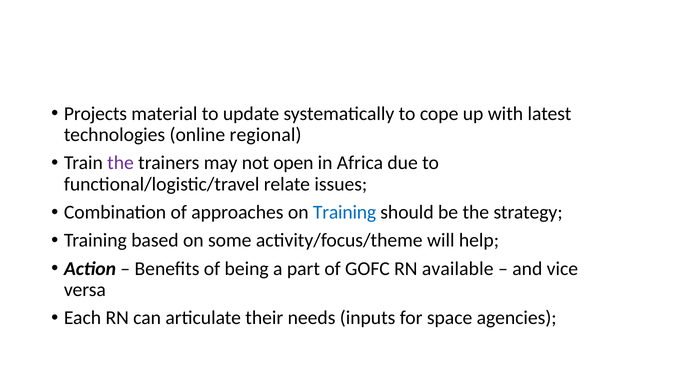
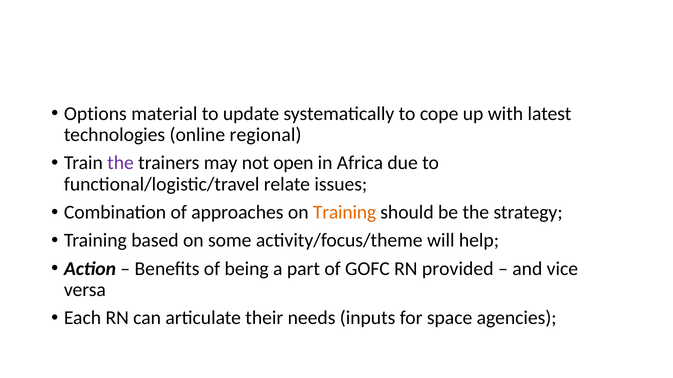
Projects: Projects -> Options
Training at (345, 213) colour: blue -> orange
available: available -> provided
